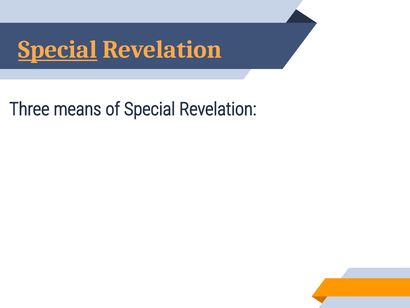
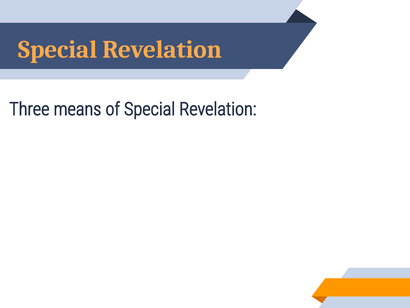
Special at (58, 49) underline: present -> none
